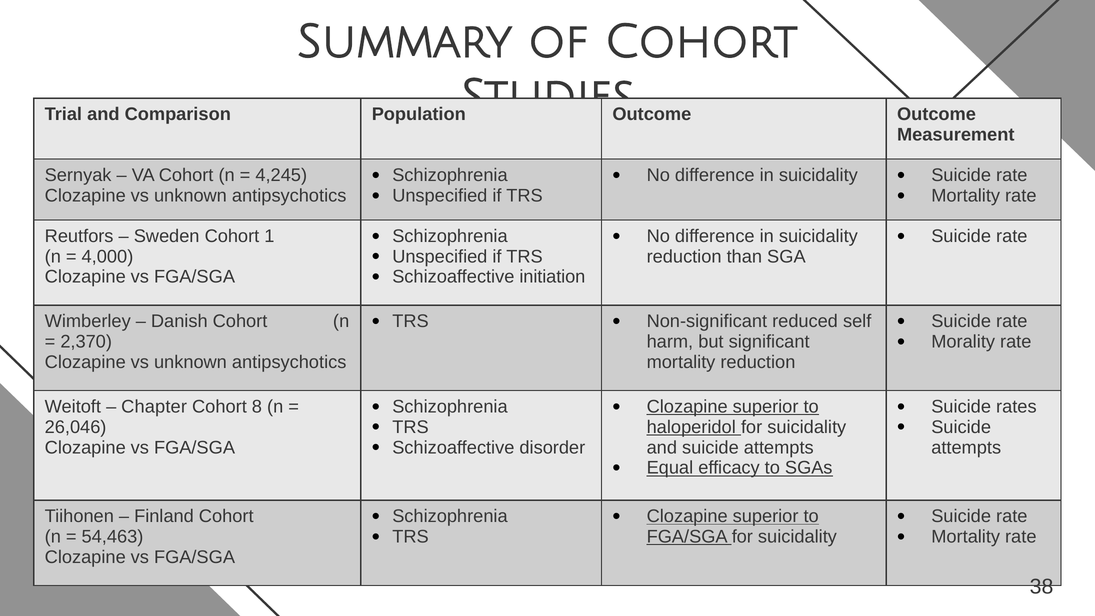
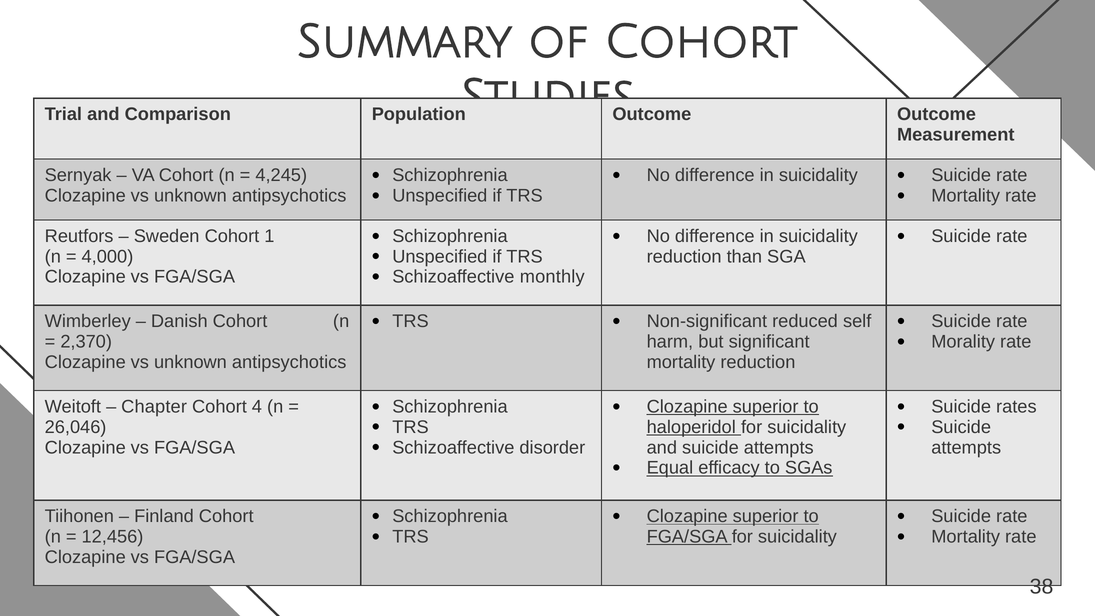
initiation: initiation -> monthly
8: 8 -> 4
54,463: 54,463 -> 12,456
